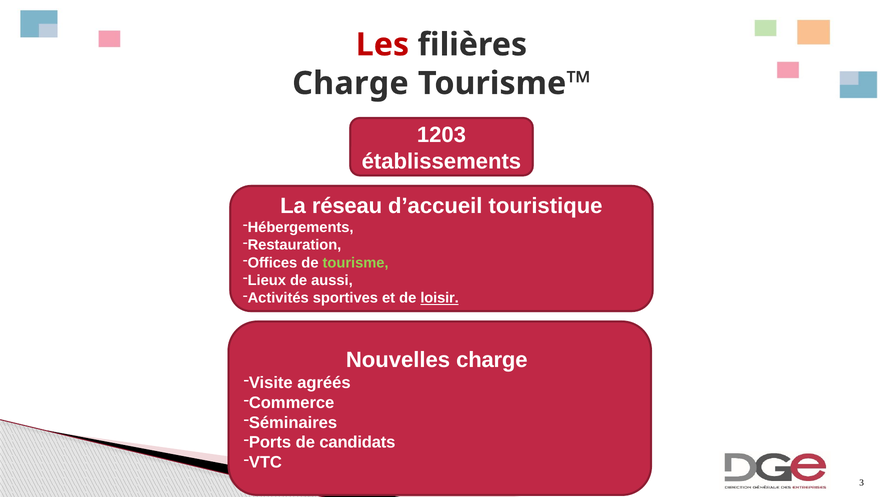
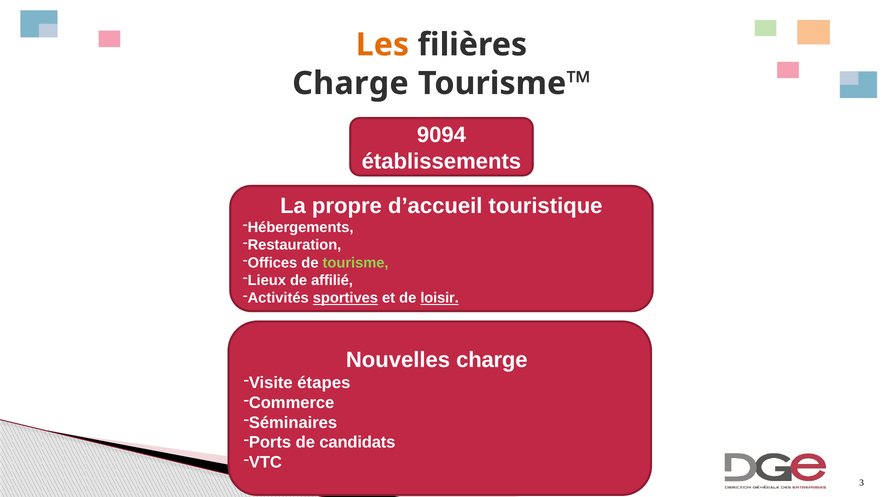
Les colour: red -> orange
1203: 1203 -> 9094
réseau: réseau -> propre
aussi: aussi -> affilié
sportives underline: none -> present
agréés: agréés -> étapes
